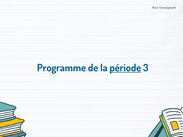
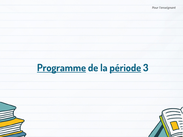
Programme underline: none -> present
